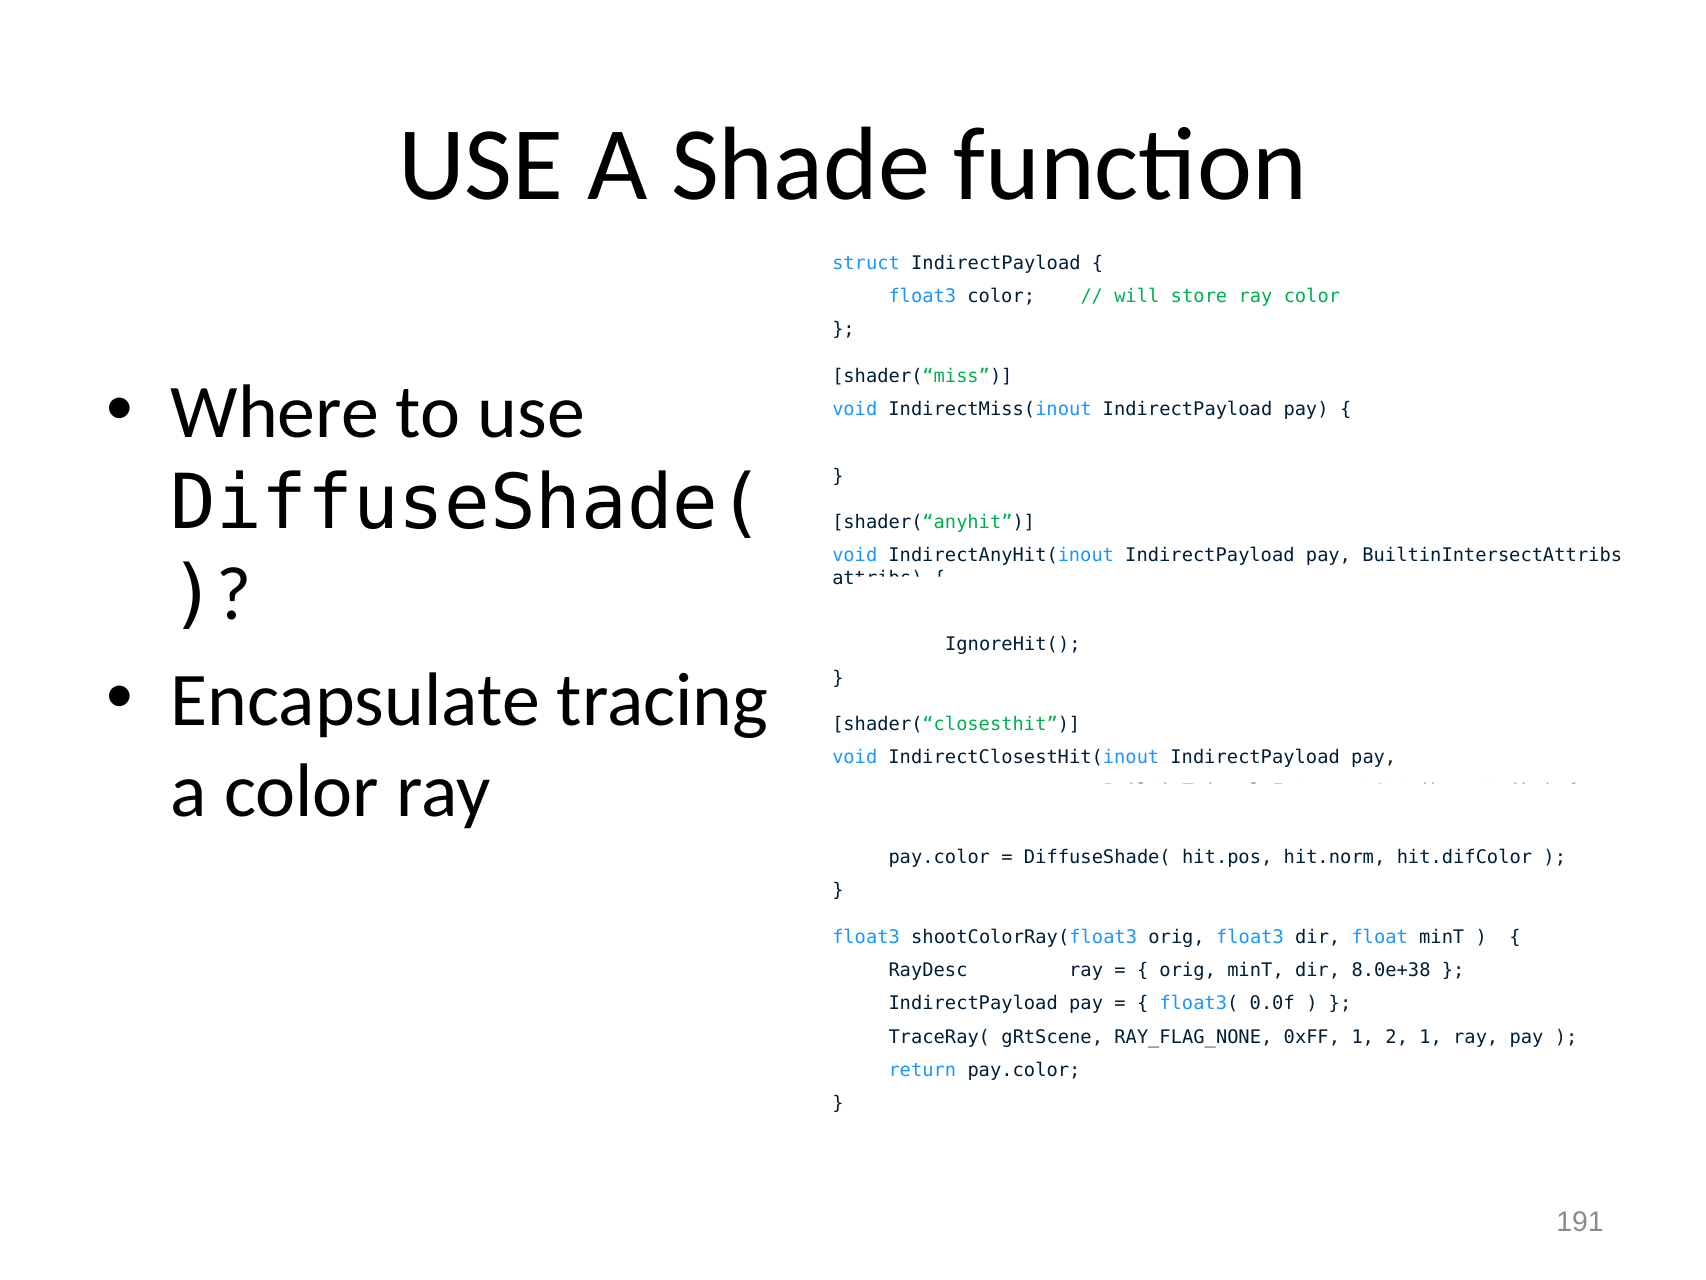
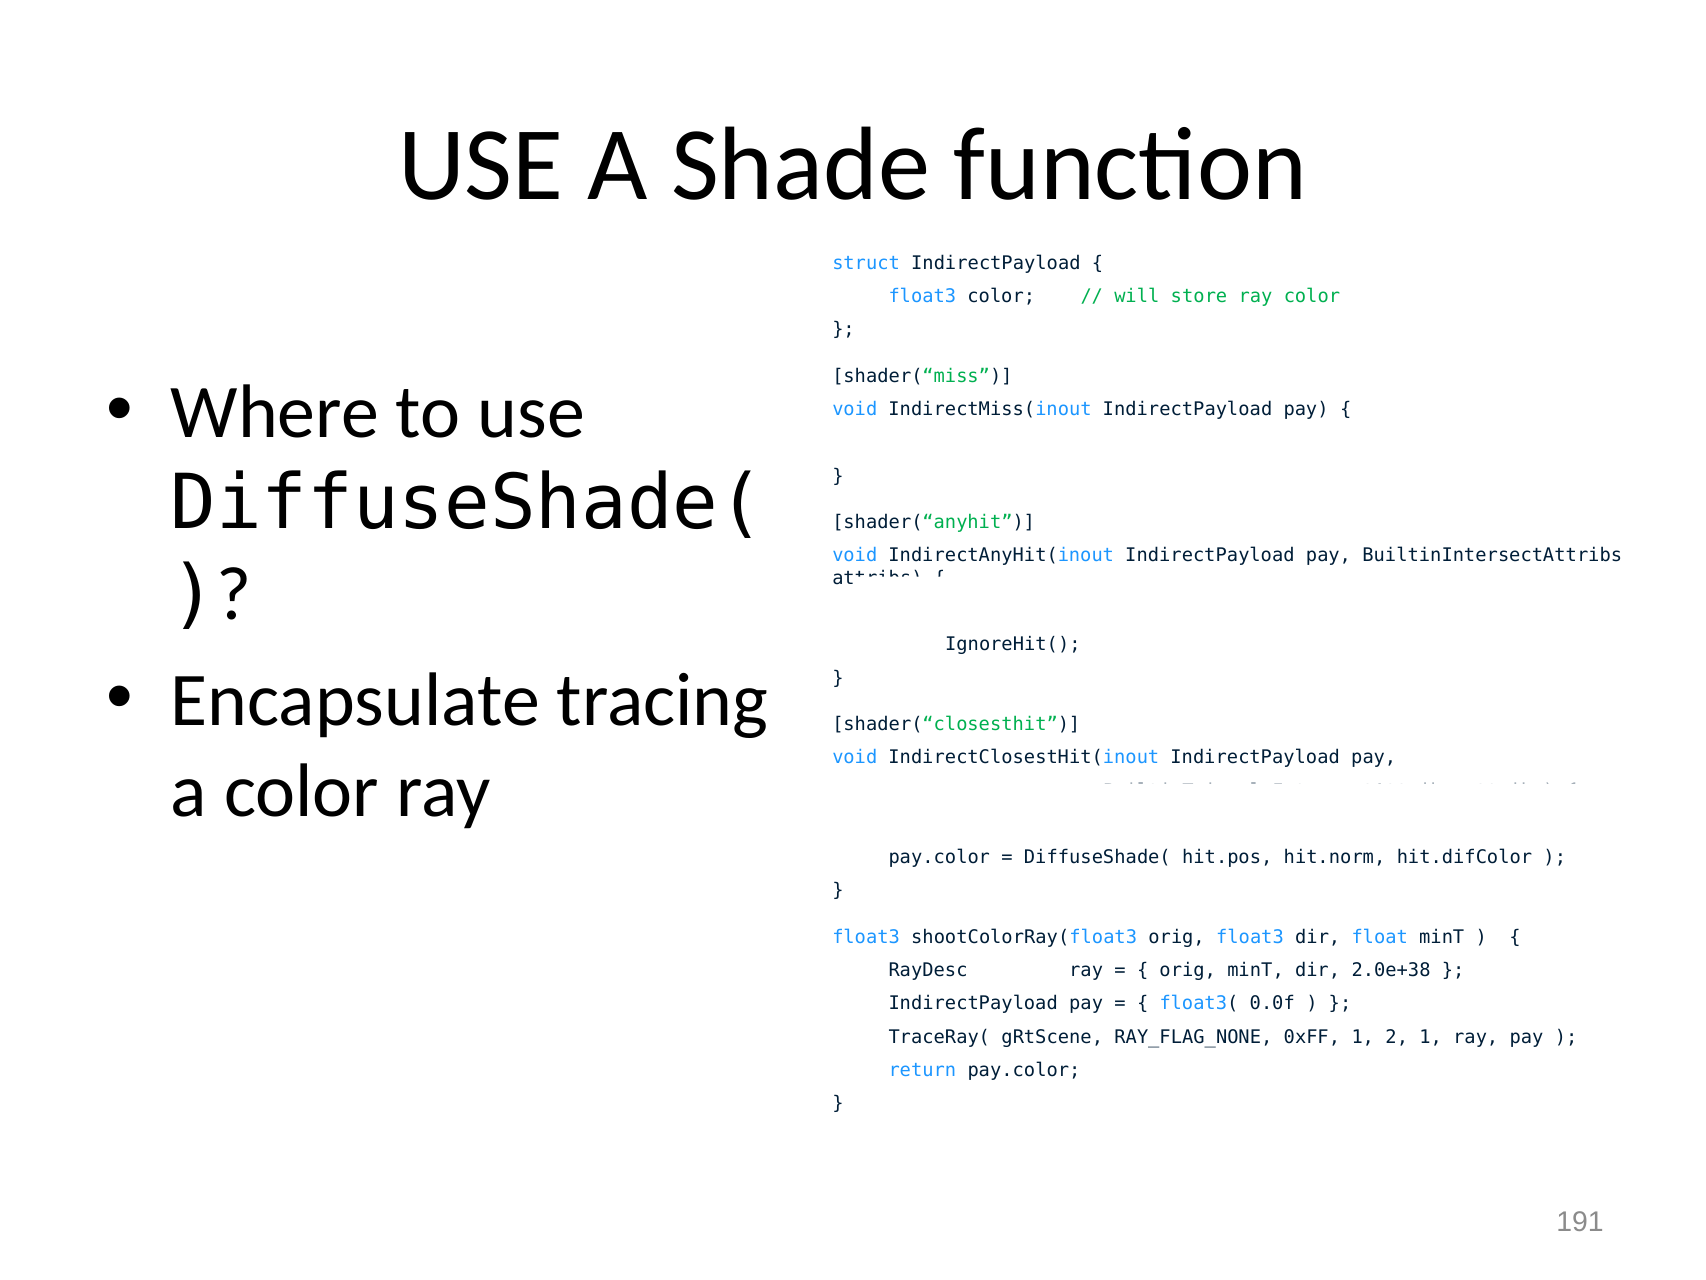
8.0e+38: 8.0e+38 -> 2.0e+38
